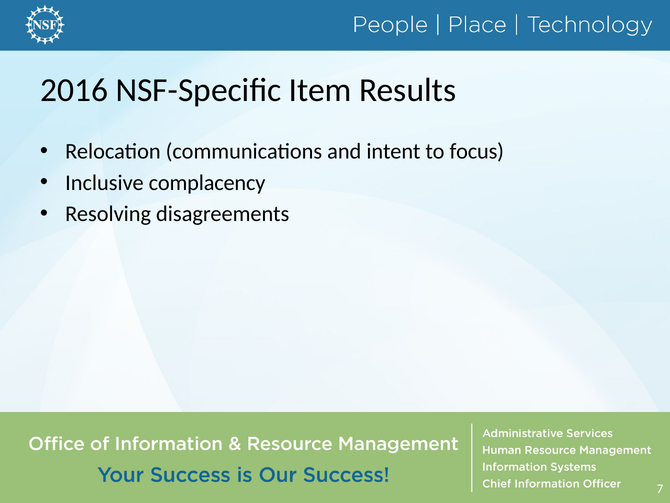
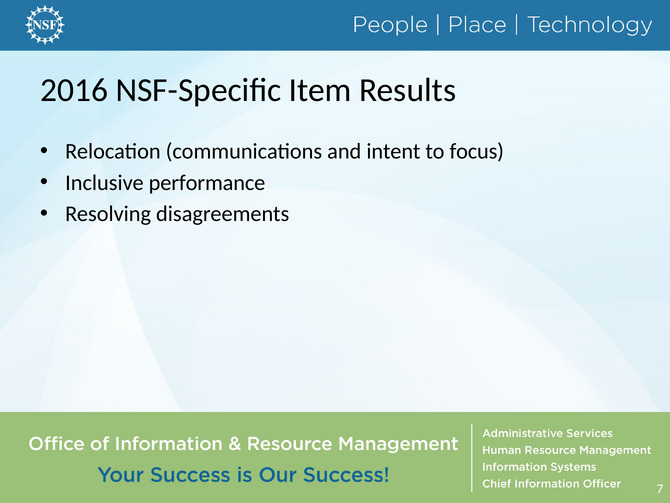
complacency: complacency -> performance
